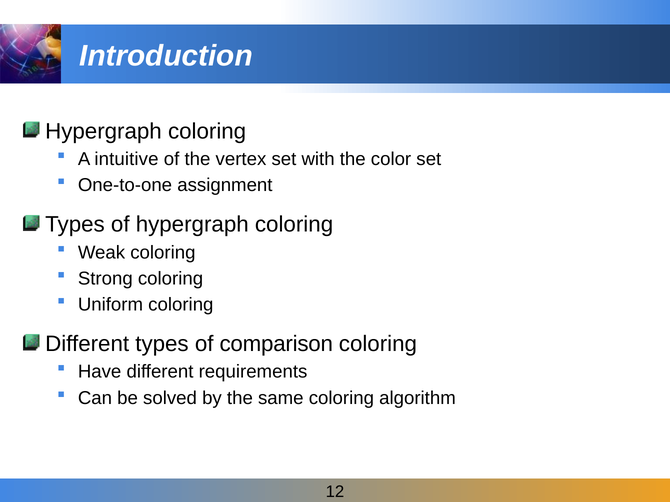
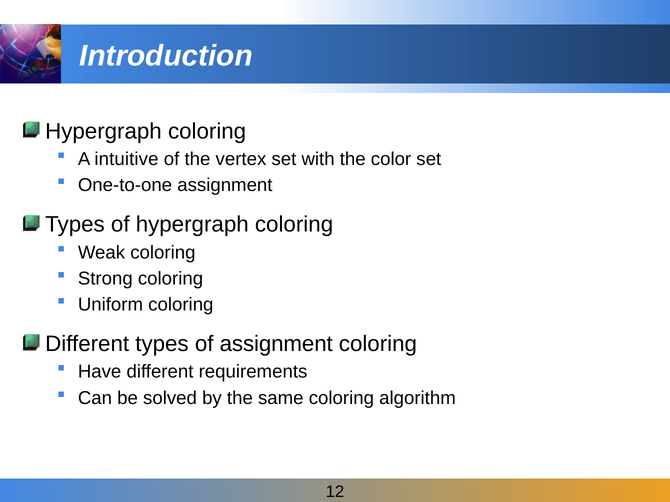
of comparison: comparison -> assignment
